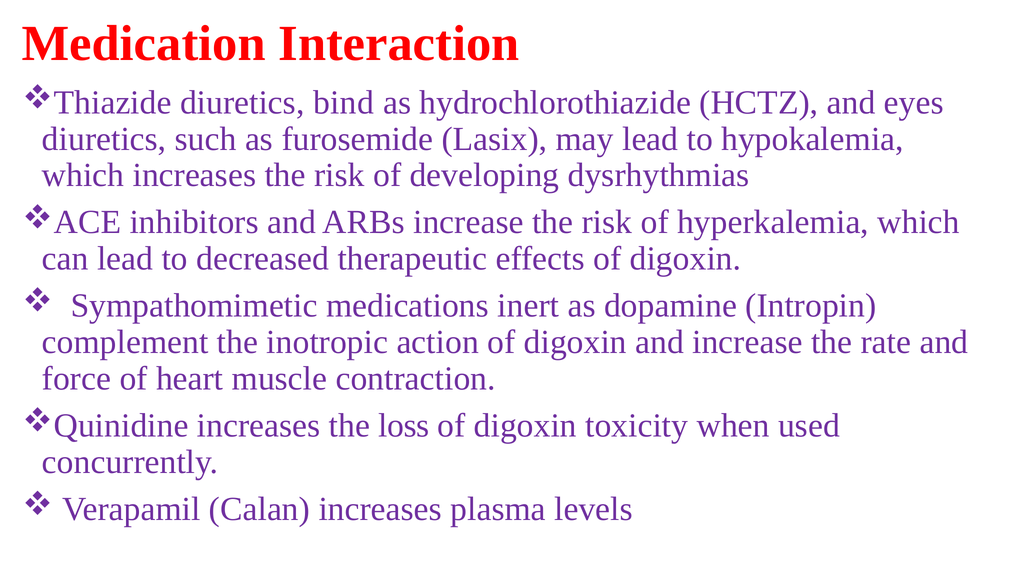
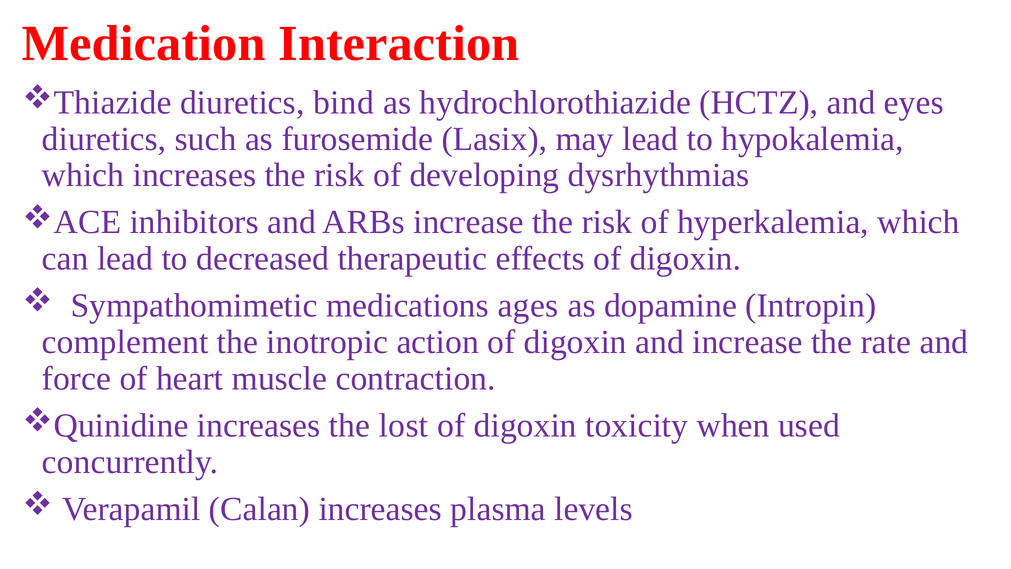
inert: inert -> ages
loss: loss -> lost
